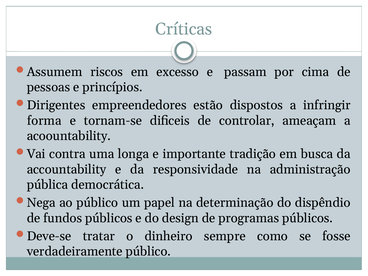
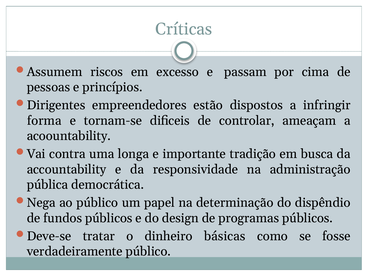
sempre: sempre -> básicas
